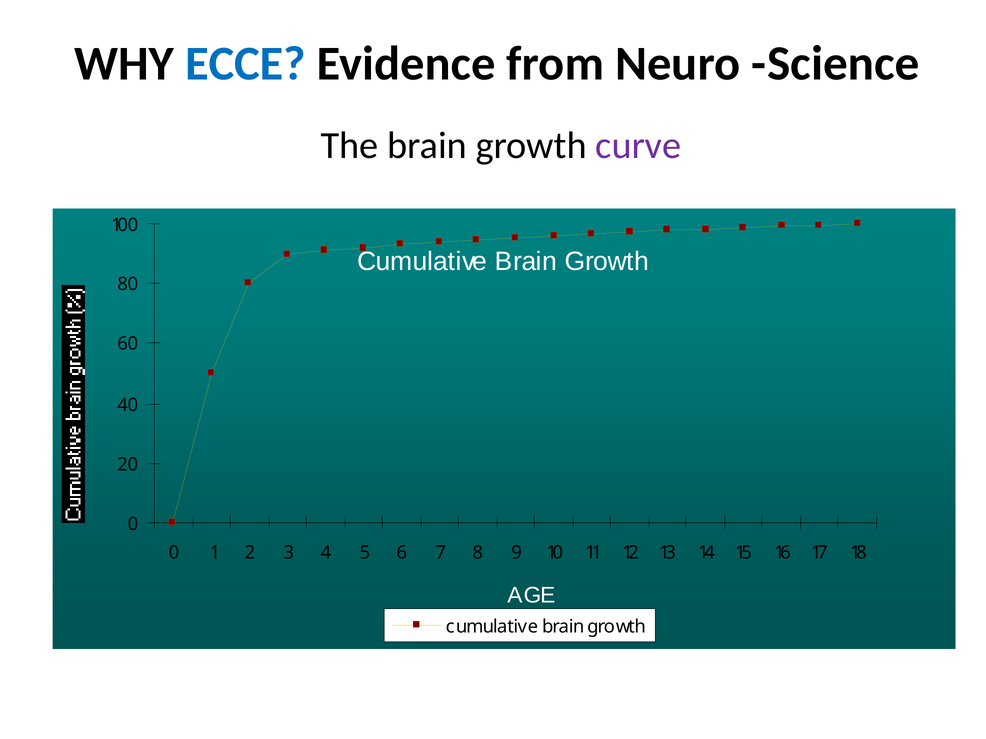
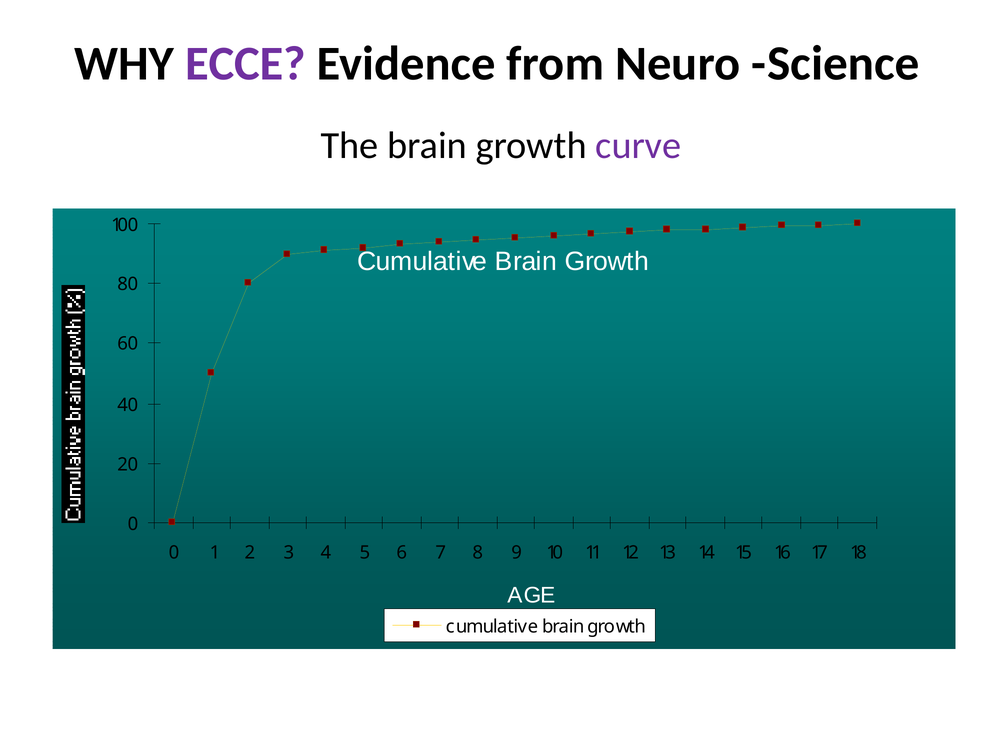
ECCE colour: blue -> purple
